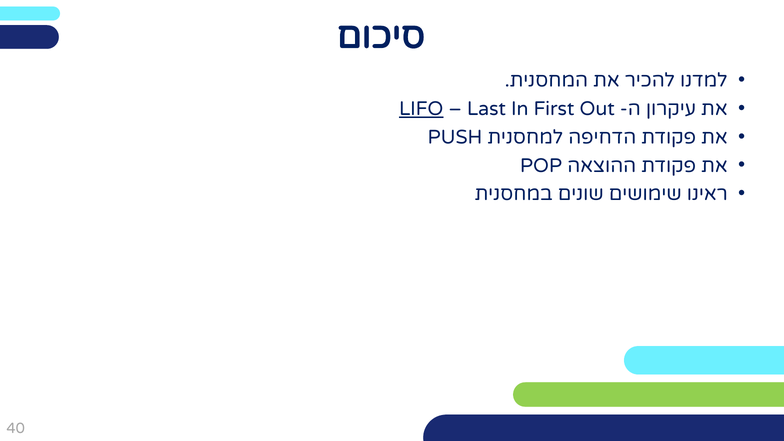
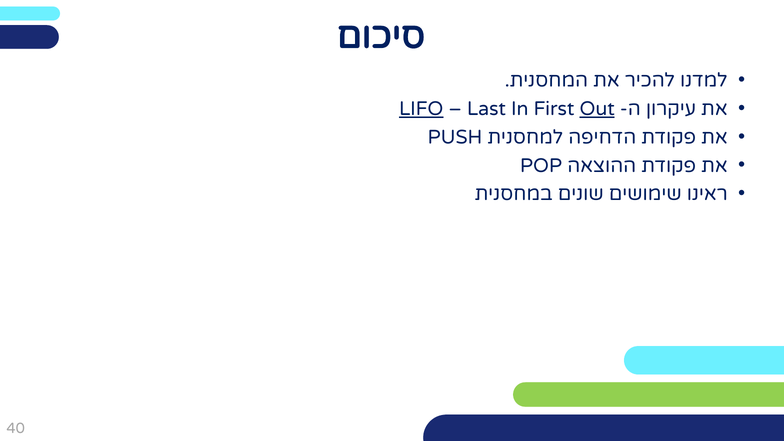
Out underline: none -> present
